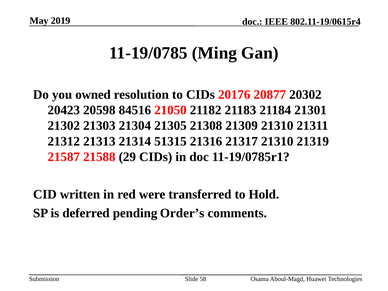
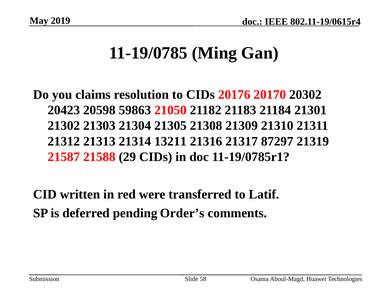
owned: owned -> claims
20877: 20877 -> 20170
84516: 84516 -> 59863
51315: 51315 -> 13211
21317 21310: 21310 -> 87297
Hold: Hold -> Latif
